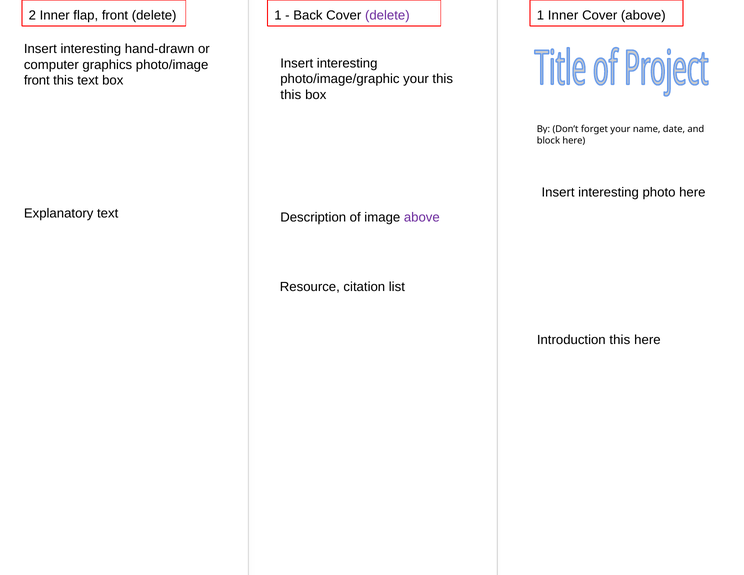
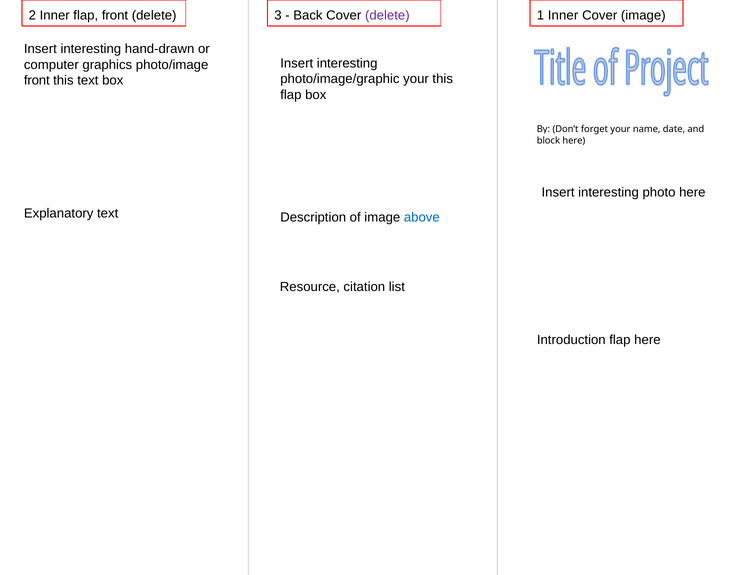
front delete 1: 1 -> 3
Cover above: above -> image
this at (291, 95): this -> flap
above at (422, 217) colour: purple -> blue
Introduction this: this -> flap
